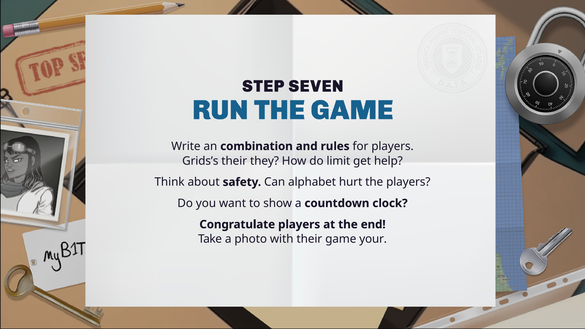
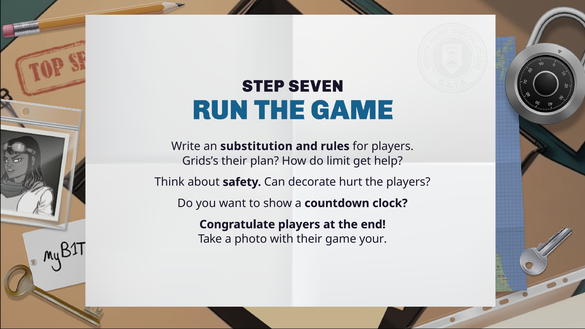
combination: combination -> substitution
they: they -> plan
alphabet: alphabet -> decorate
